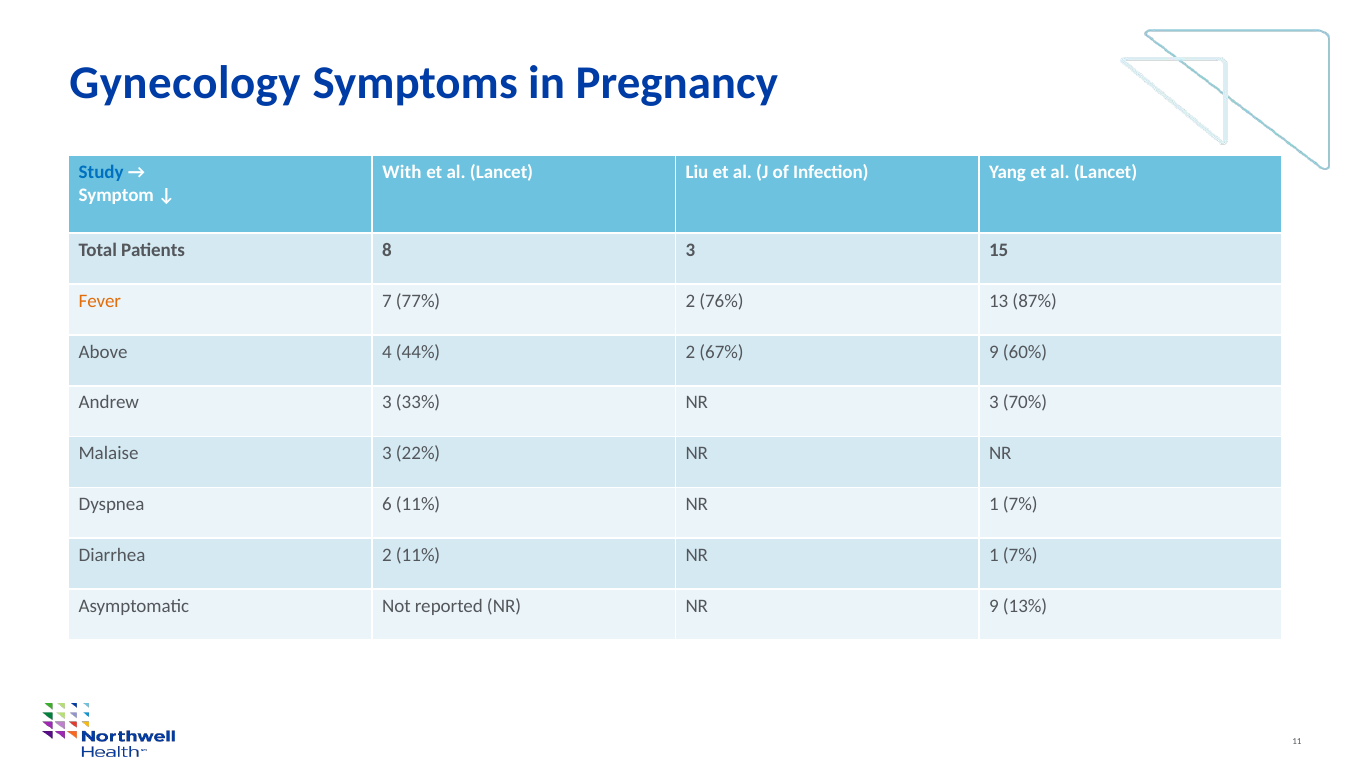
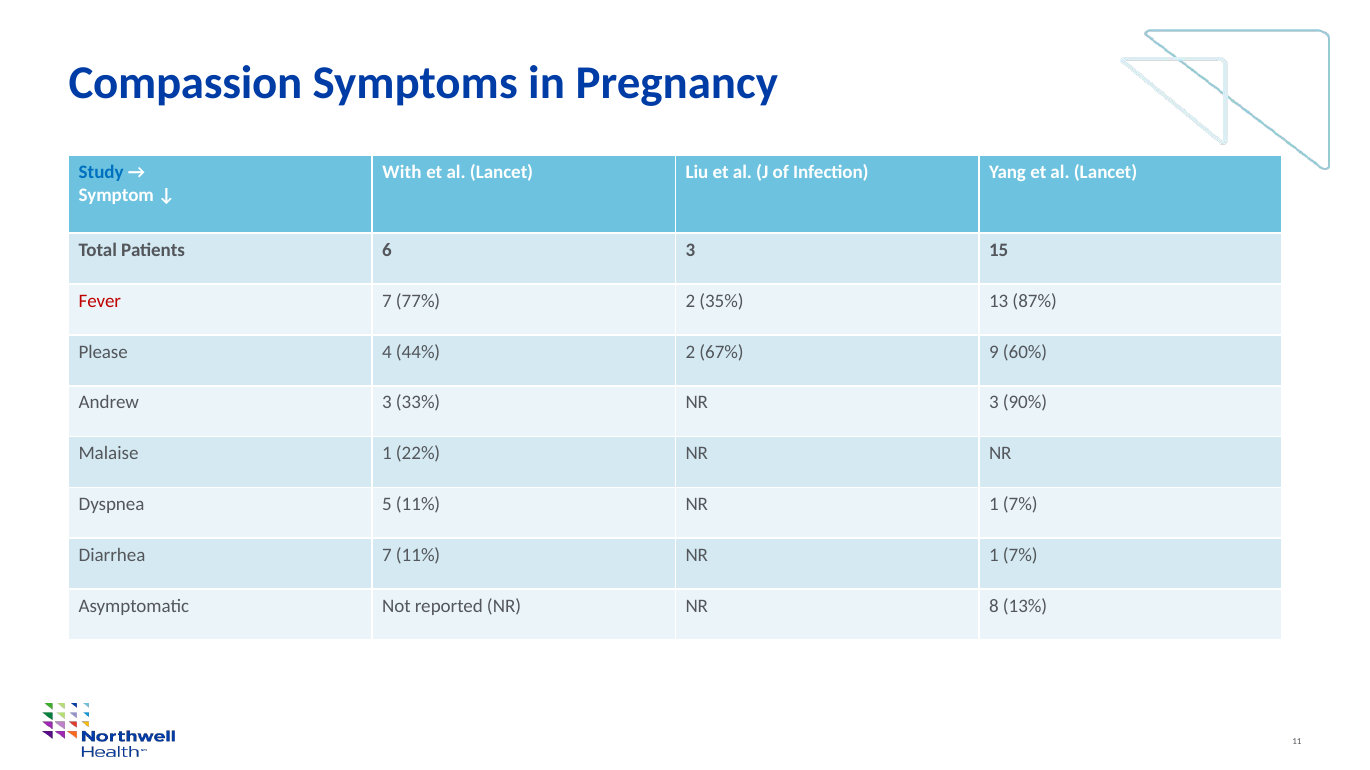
Gynecology: Gynecology -> Compassion
8: 8 -> 6
Fever colour: orange -> red
76%: 76% -> 35%
Above: Above -> Please
70%: 70% -> 90%
Malaise 3: 3 -> 1
6: 6 -> 5
Diarrhea 2: 2 -> 7
NR 9: 9 -> 8
